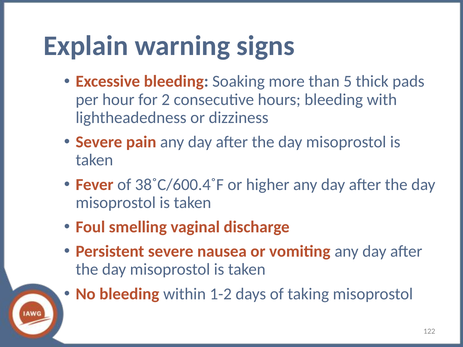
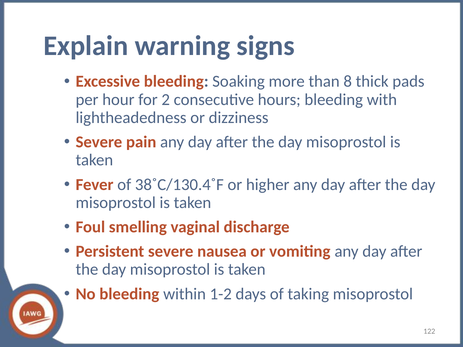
5: 5 -> 8
38˚C/600.4˚F: 38˚C/600.4˚F -> 38˚C/130.4˚F
